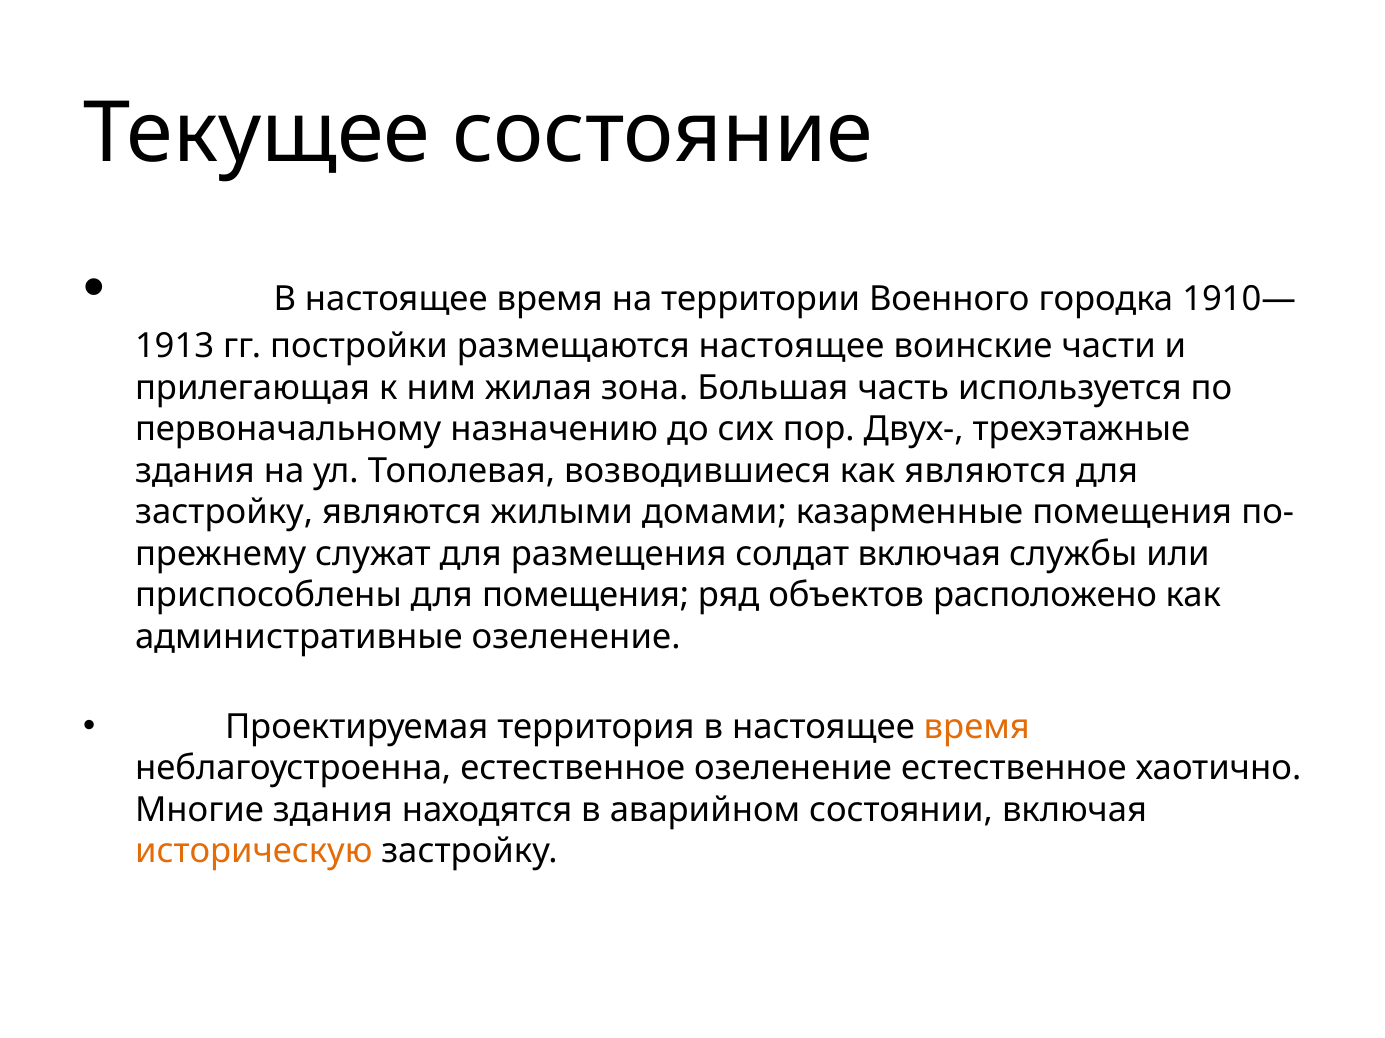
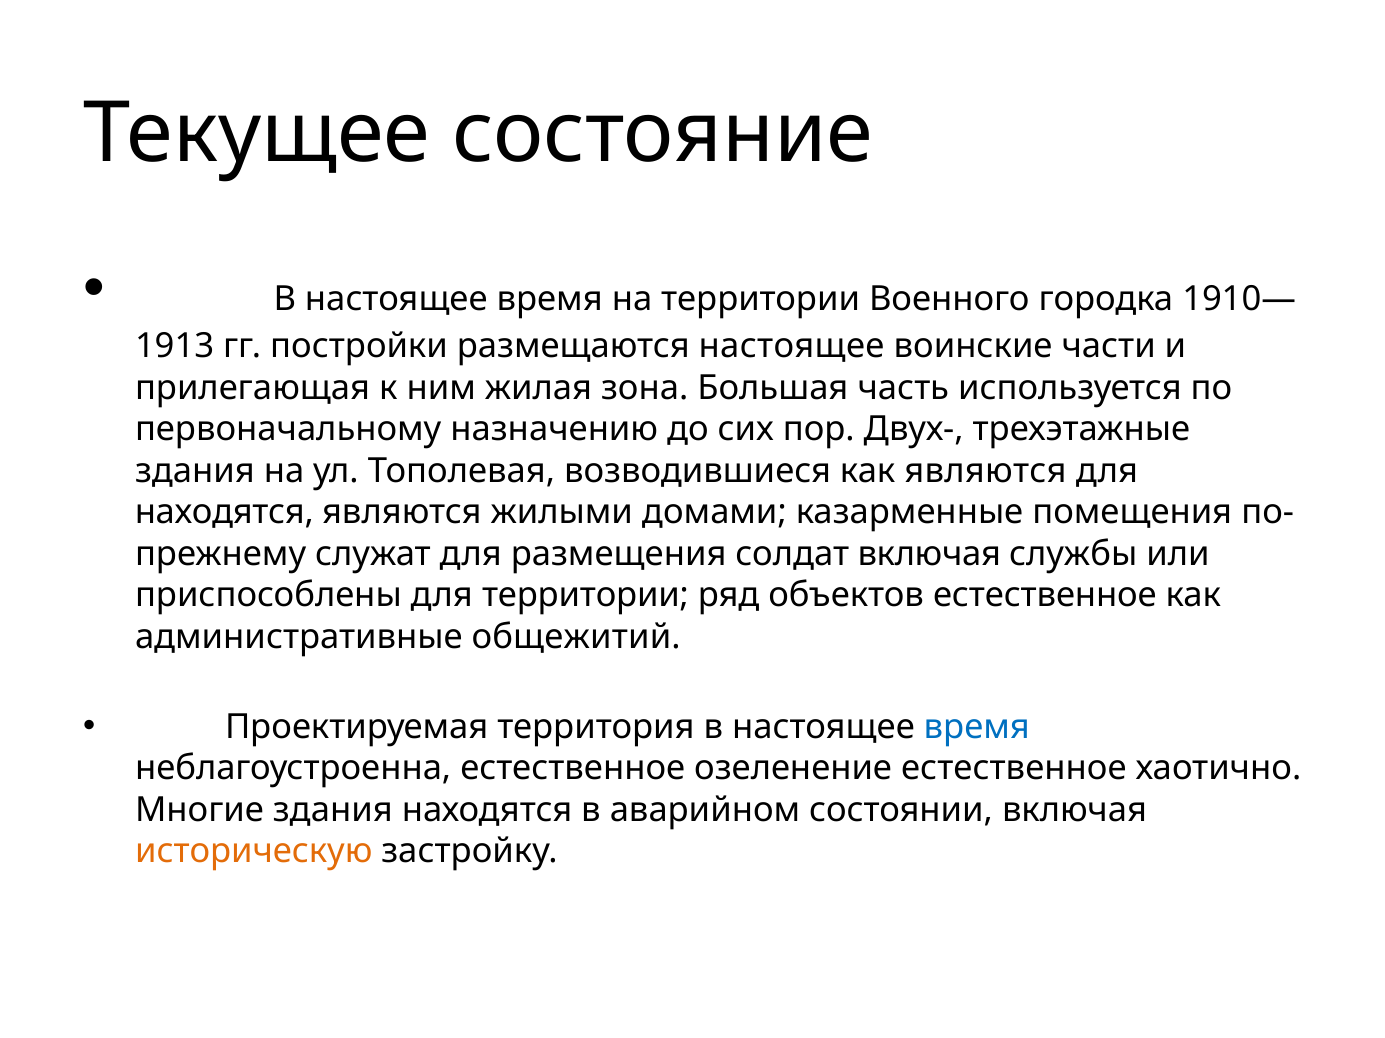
застройку at (224, 513): застройку -> находятся
для помещения: помещения -> территории
объектов расположено: расположено -> естественное
административные озеленение: озеленение -> общежитий
время at (977, 727) colour: orange -> blue
